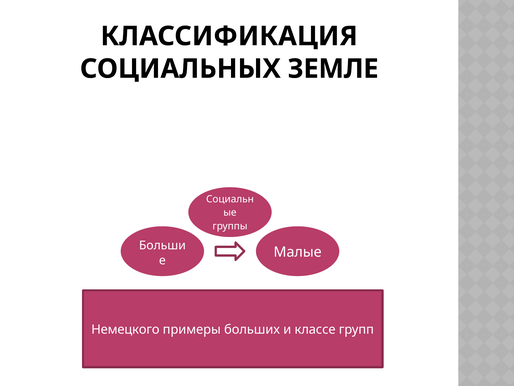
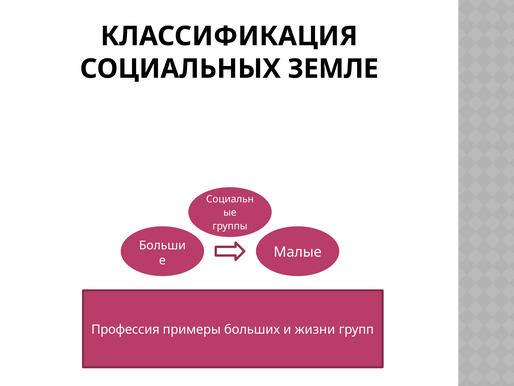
Немецкого: Немецкого -> Профессия
классе: классе -> жизни
